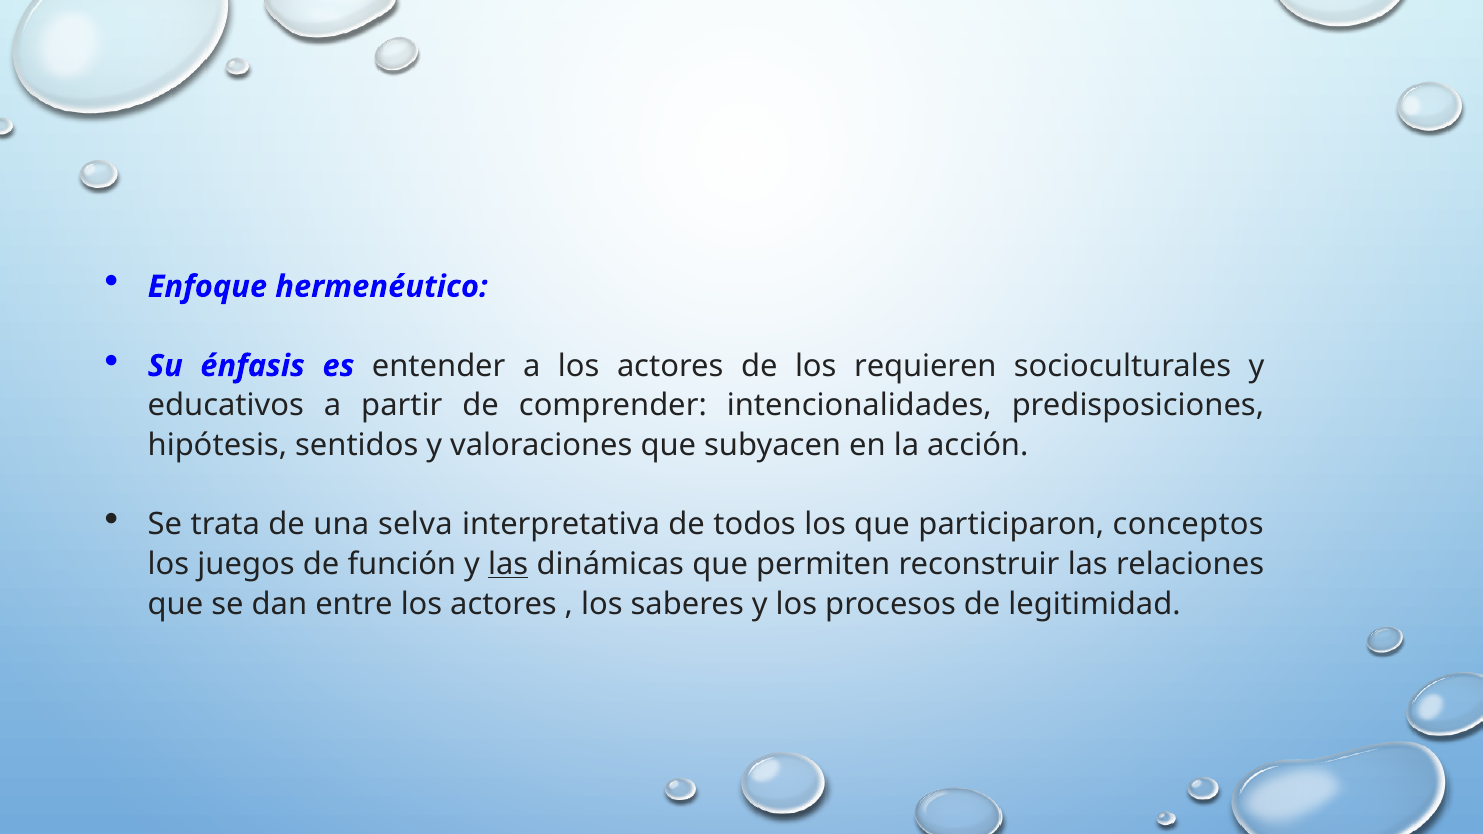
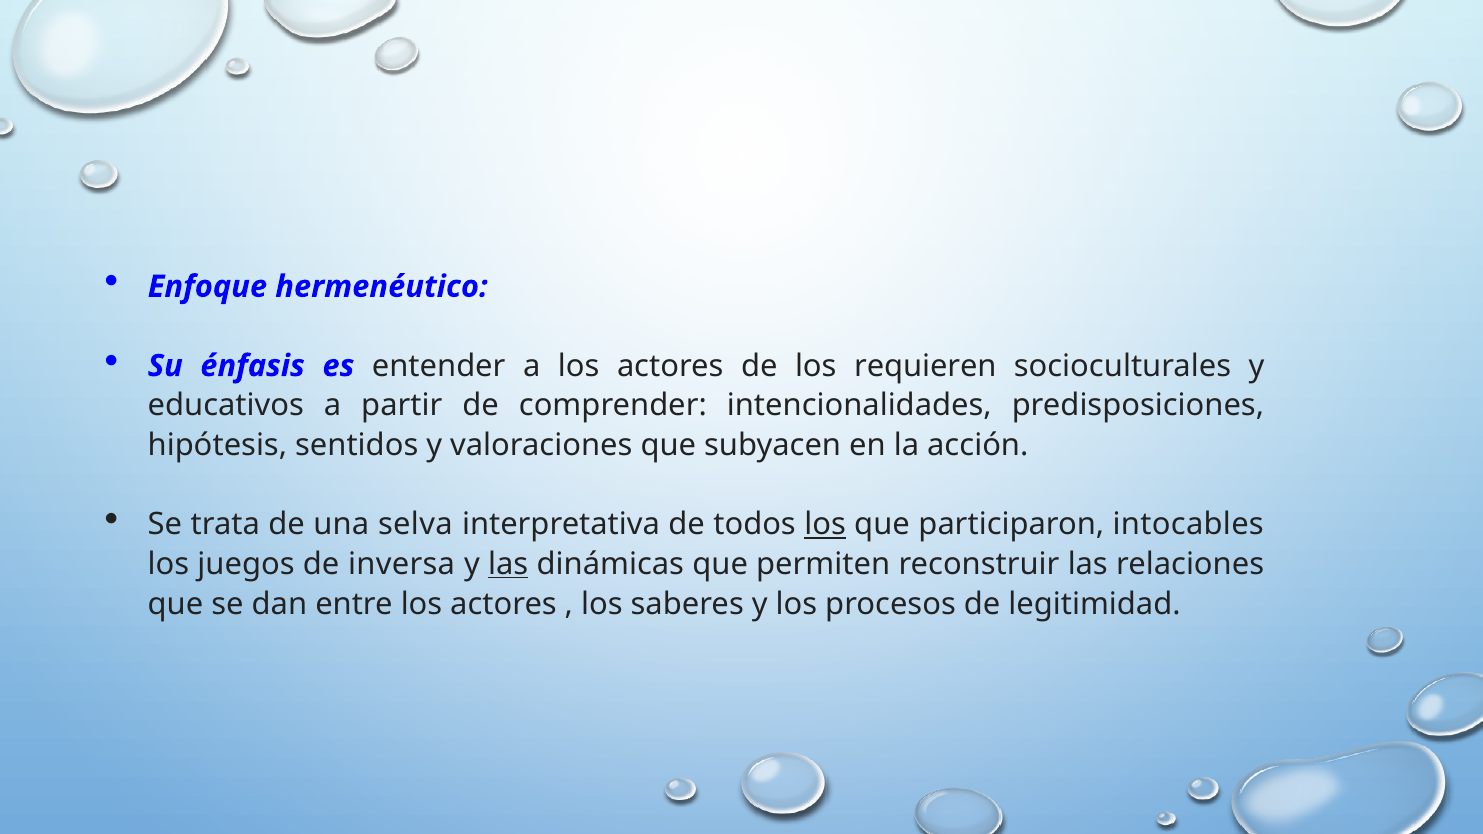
los at (825, 525) underline: none -> present
conceptos: conceptos -> intocables
función: función -> inversa
